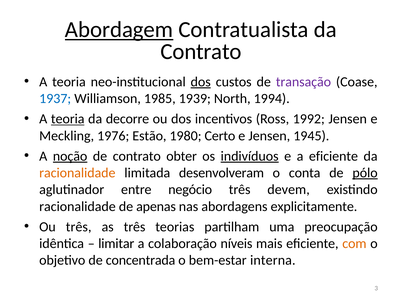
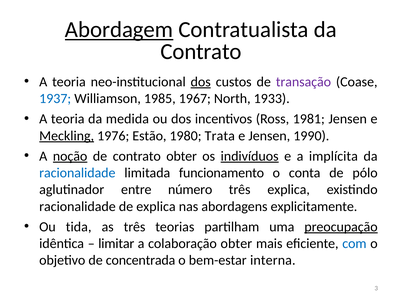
1939: 1939 -> 1967
1994: 1994 -> 1933
teoria at (68, 119) underline: present -> none
decorre: decorre -> medida
1992: 1992 -> 1981
Meckling underline: none -> present
Certo: Certo -> Trata
1945: 1945 -> 1990
a eficiente: eficiente -> implícita
racionalidade at (77, 173) colour: orange -> blue
desenvolveram: desenvolveram -> funcionamento
pólo underline: present -> none
negócio: negócio -> número
três devem: devem -> explica
de apenas: apenas -> explica
Ou três: três -> tida
preocupação underline: none -> present
colaboração níveis: níveis -> obter
com colour: orange -> blue
